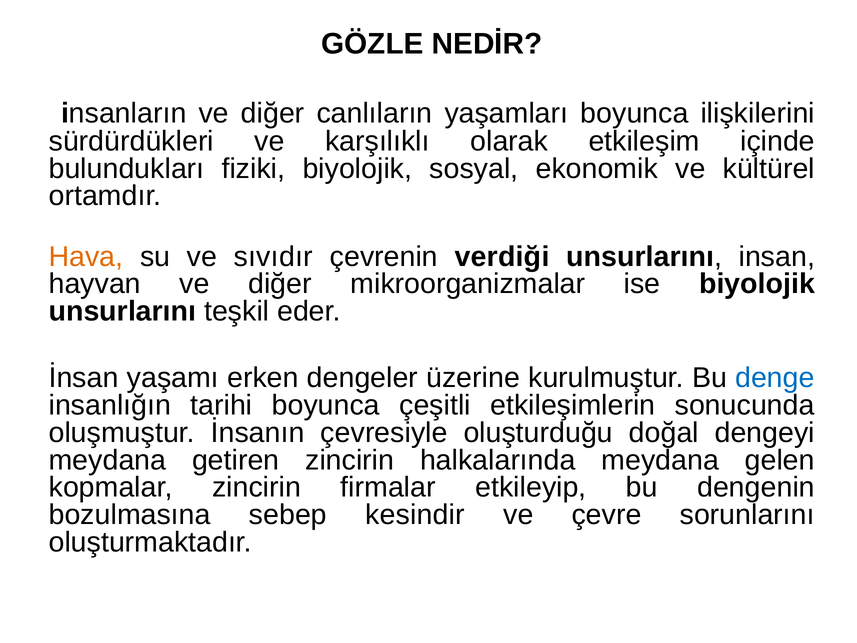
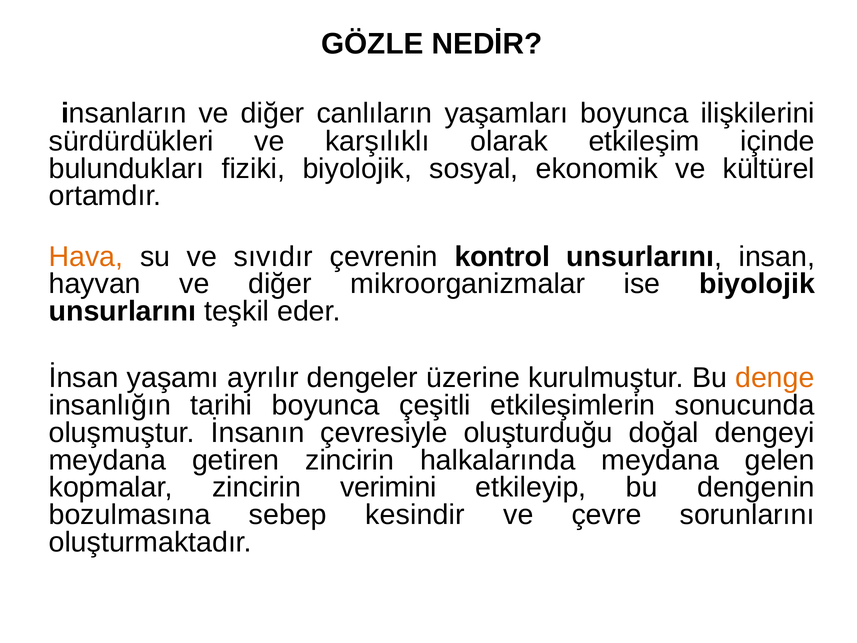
verdiği: verdiği -> kontrol
erken: erken -> ayrılır
denge colour: blue -> orange
firmalar: firmalar -> verimini
